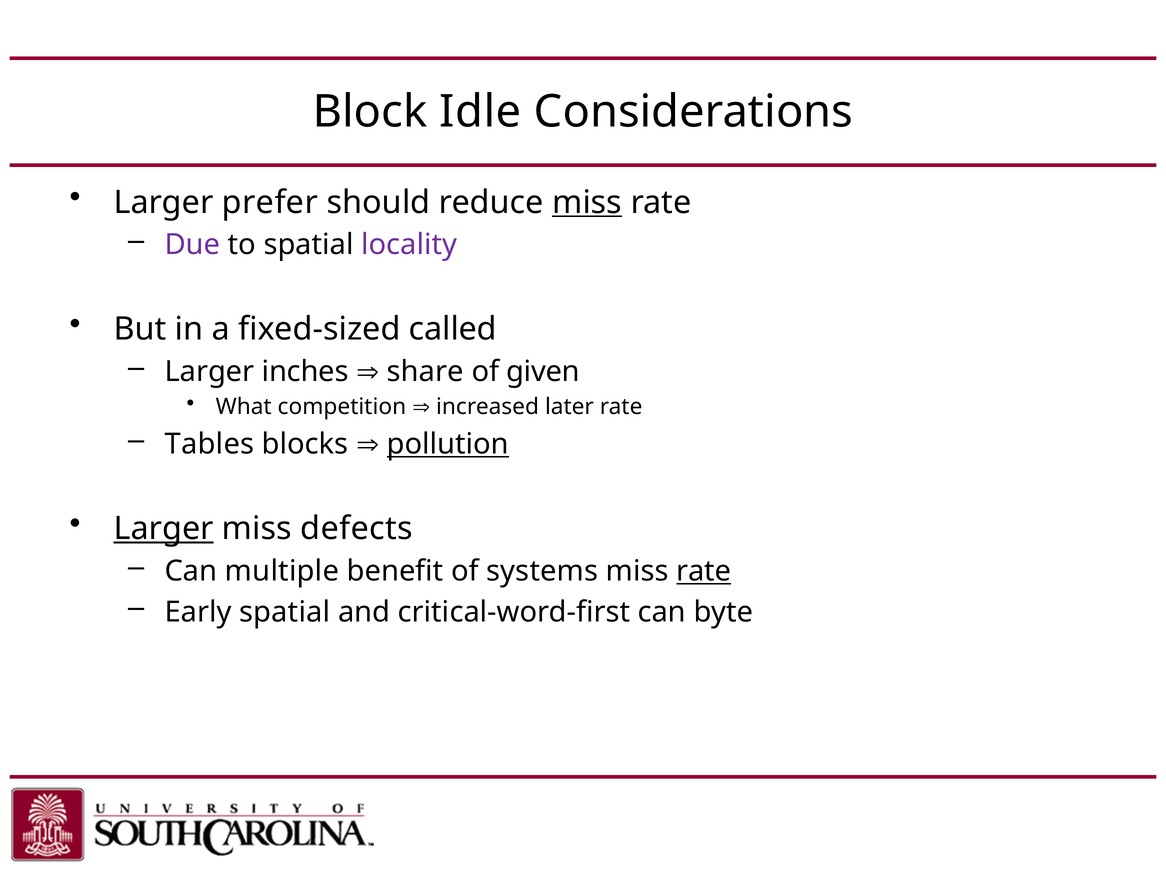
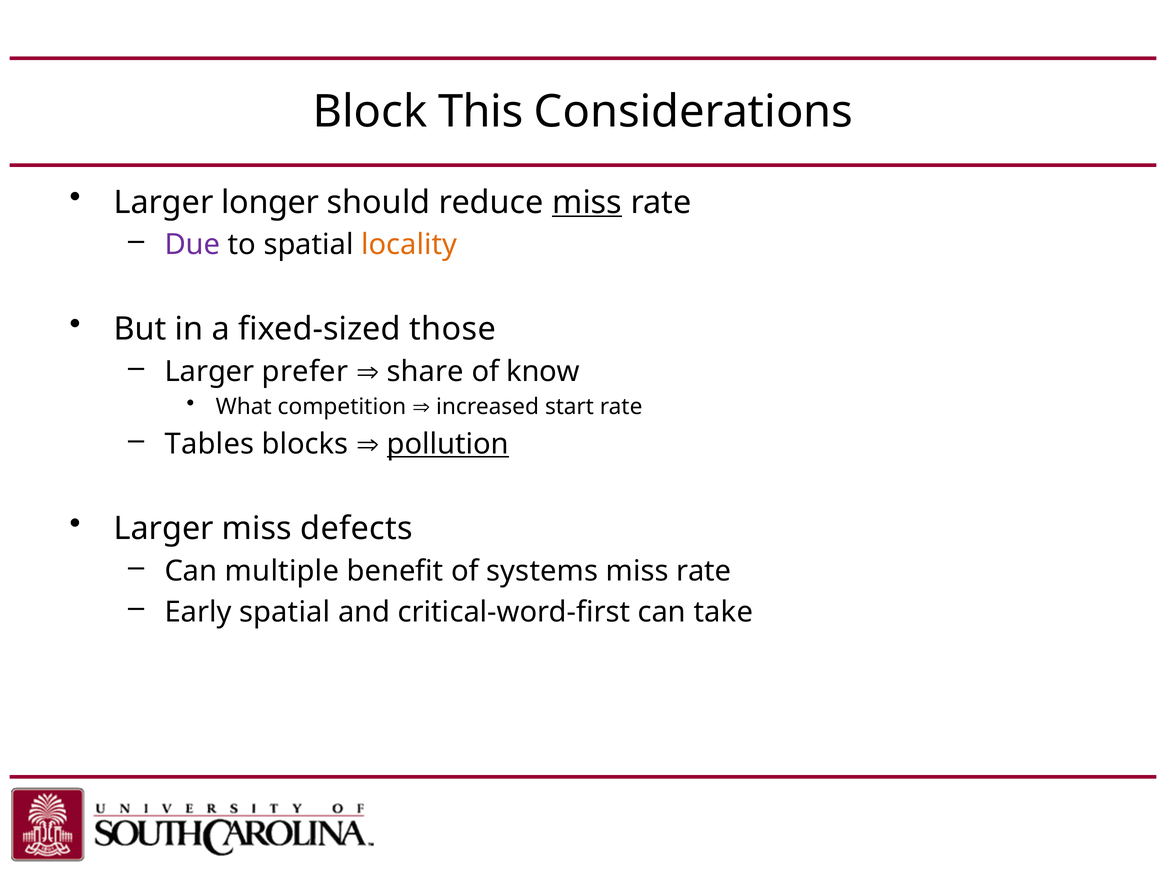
Idle: Idle -> This
prefer: prefer -> longer
locality colour: purple -> orange
called: called -> those
inches: inches -> prefer
given: given -> know
later: later -> start
Larger at (164, 529) underline: present -> none
rate at (704, 571) underline: present -> none
byte: byte -> take
